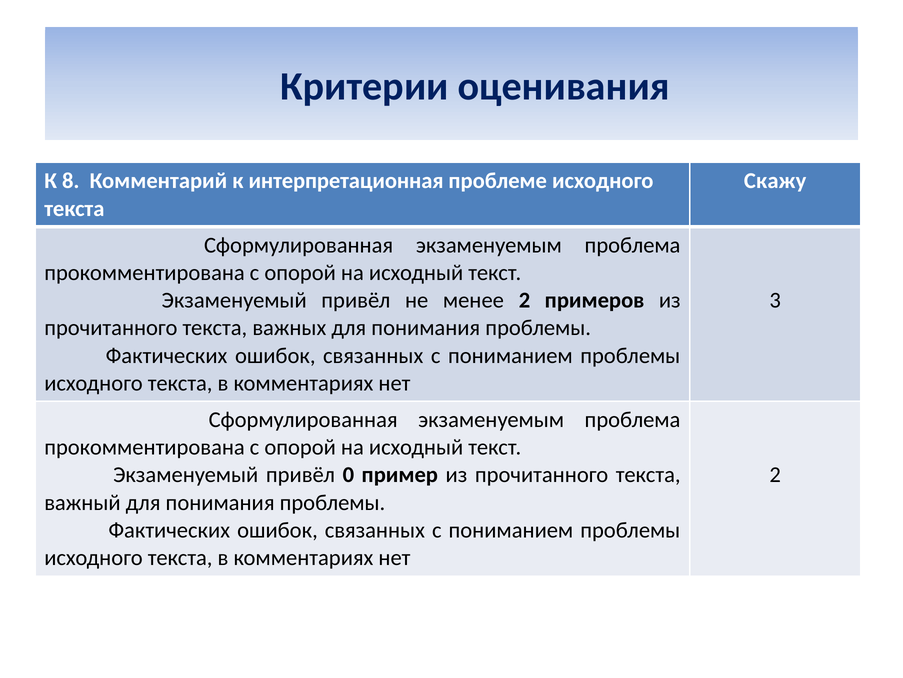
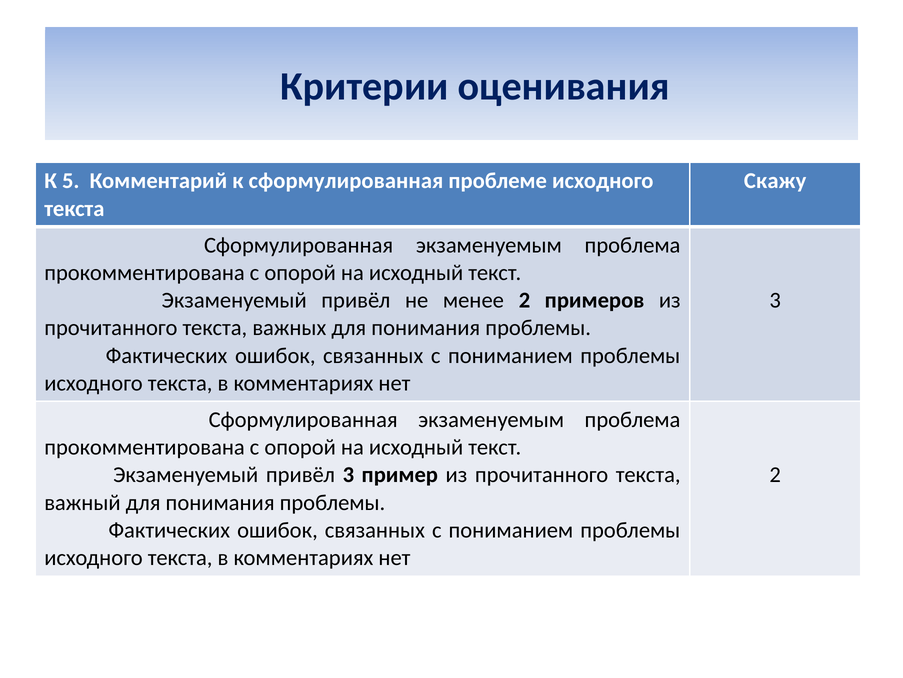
8: 8 -> 5
к интерпретационная: интерпретационная -> сформулированная
привёл 0: 0 -> 3
